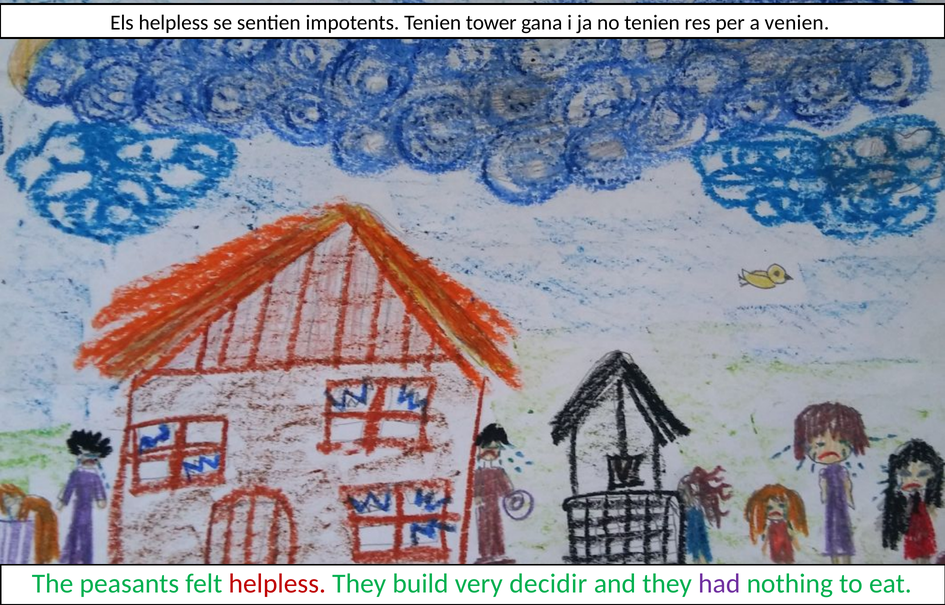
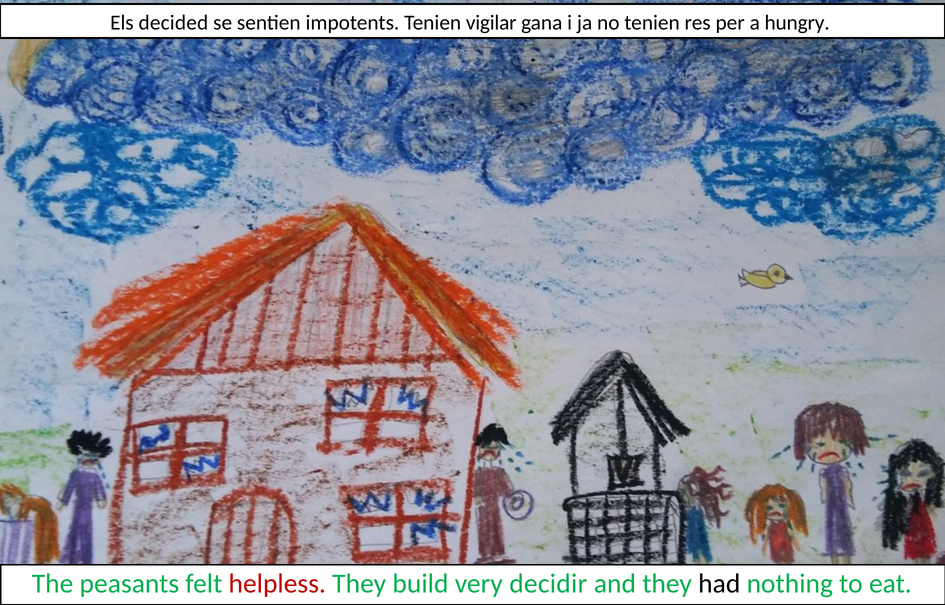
Els helpless: helpless -> decided
tower: tower -> vigilar
venien: venien -> hungry
had colour: purple -> black
